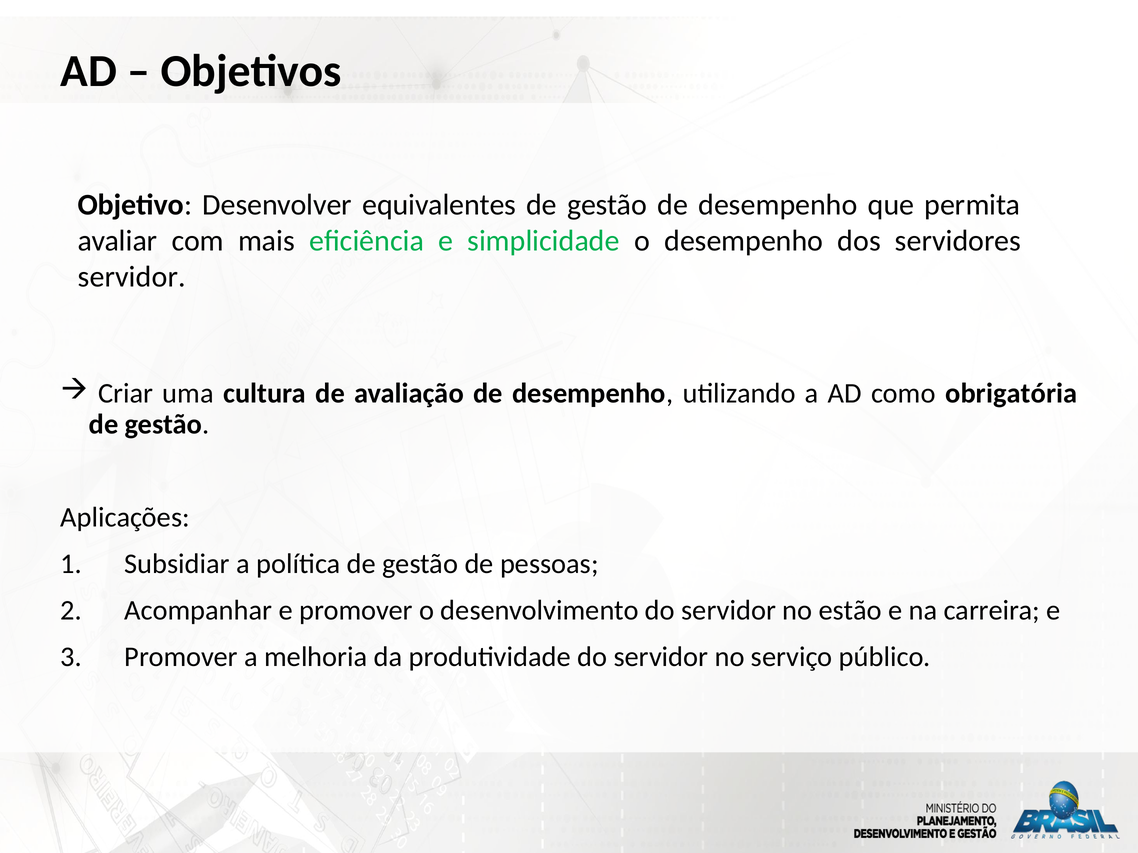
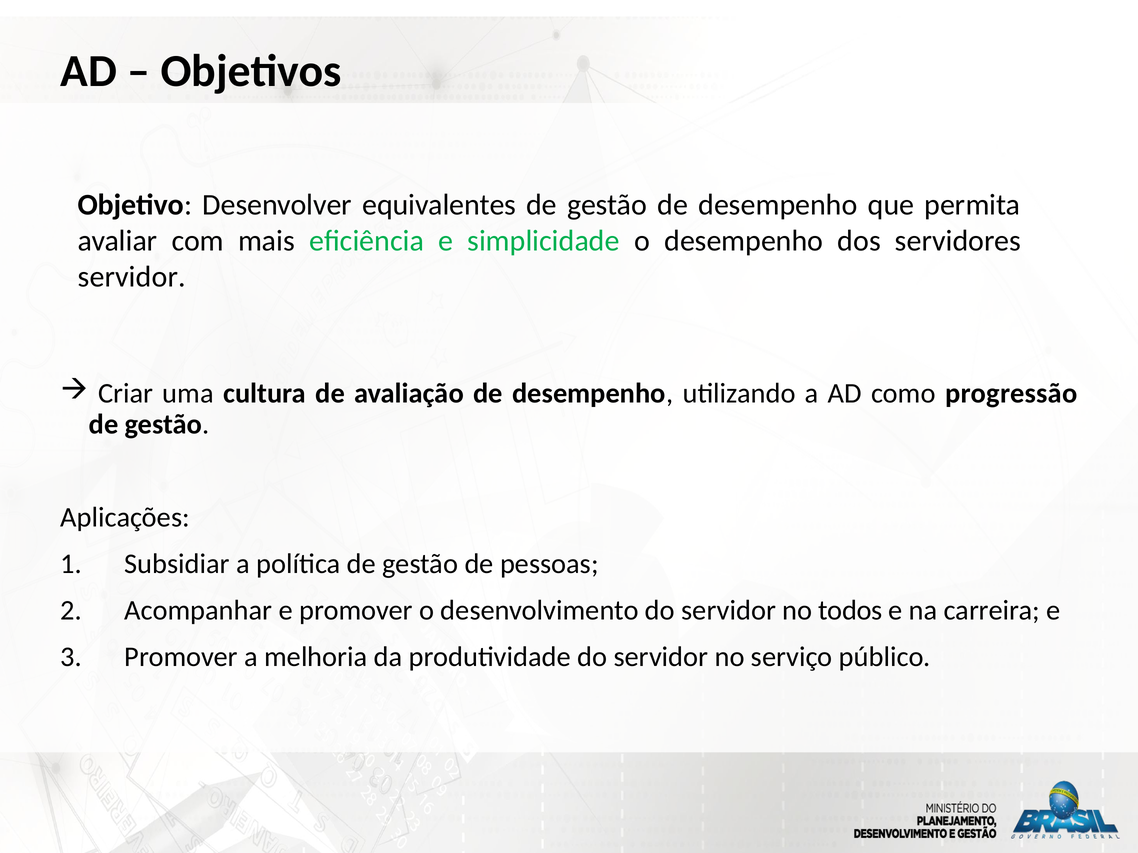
obrigatória: obrigatória -> progressão
estão: estão -> todos
